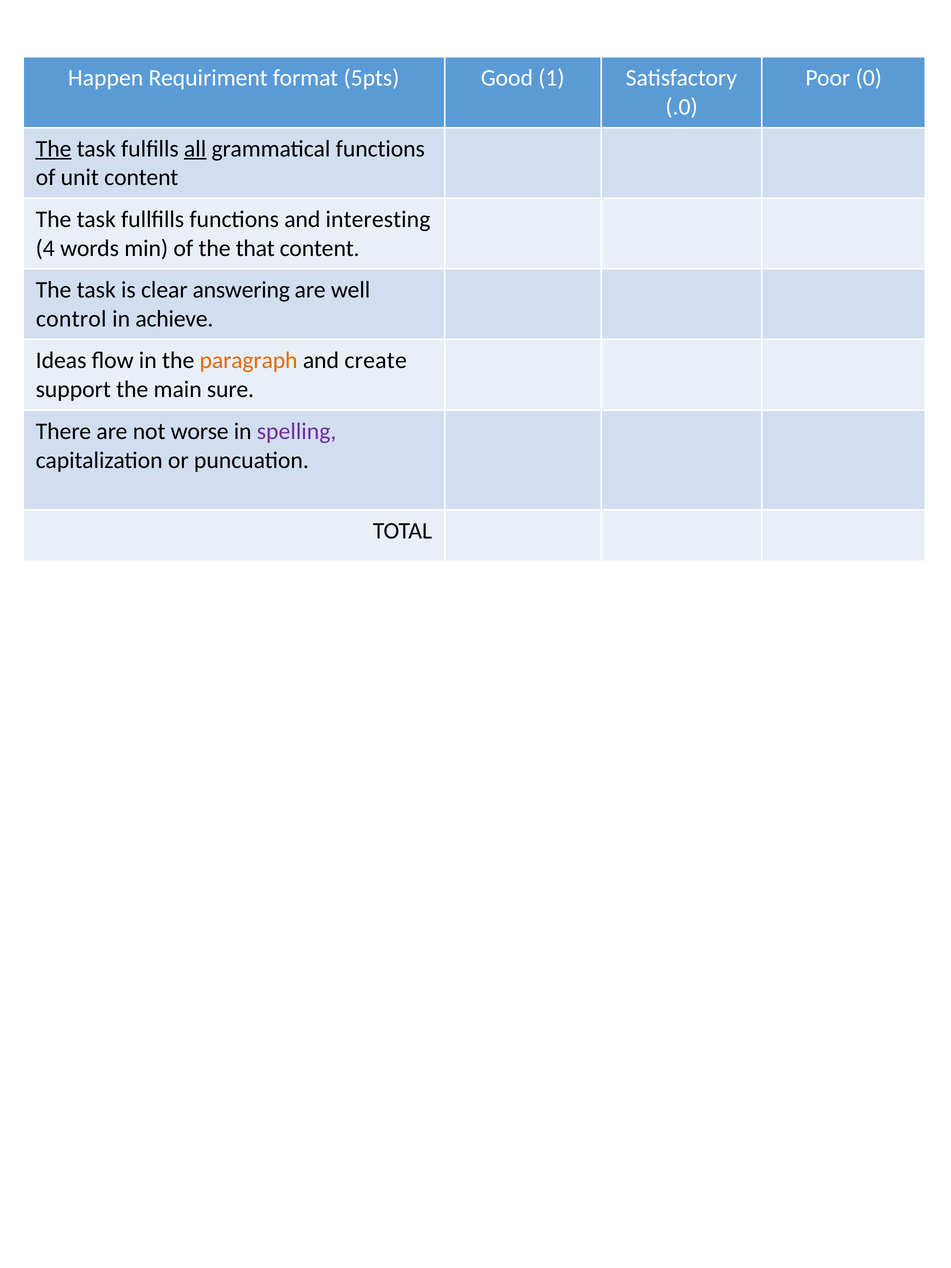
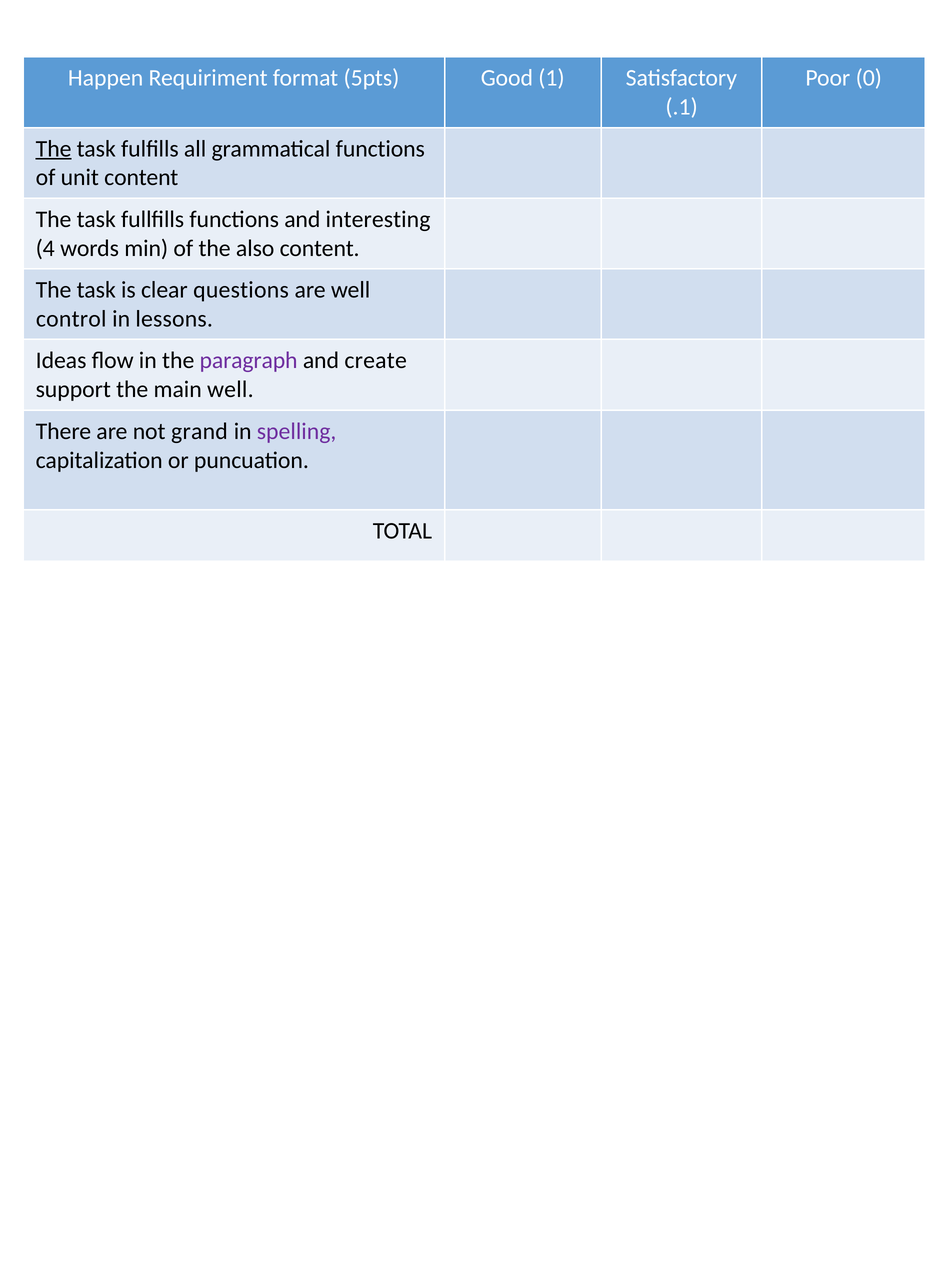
.0: .0 -> .1
all underline: present -> none
that: that -> also
answering: answering -> questions
achieve: achieve -> lessons
paragraph colour: orange -> purple
main sure: sure -> well
worse: worse -> grand
